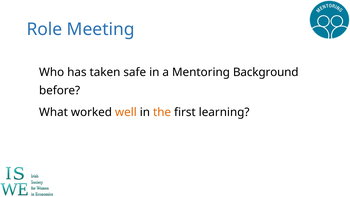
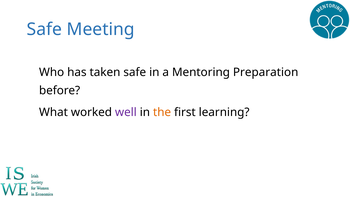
Role at (44, 29): Role -> Safe
Background: Background -> Preparation
well colour: orange -> purple
